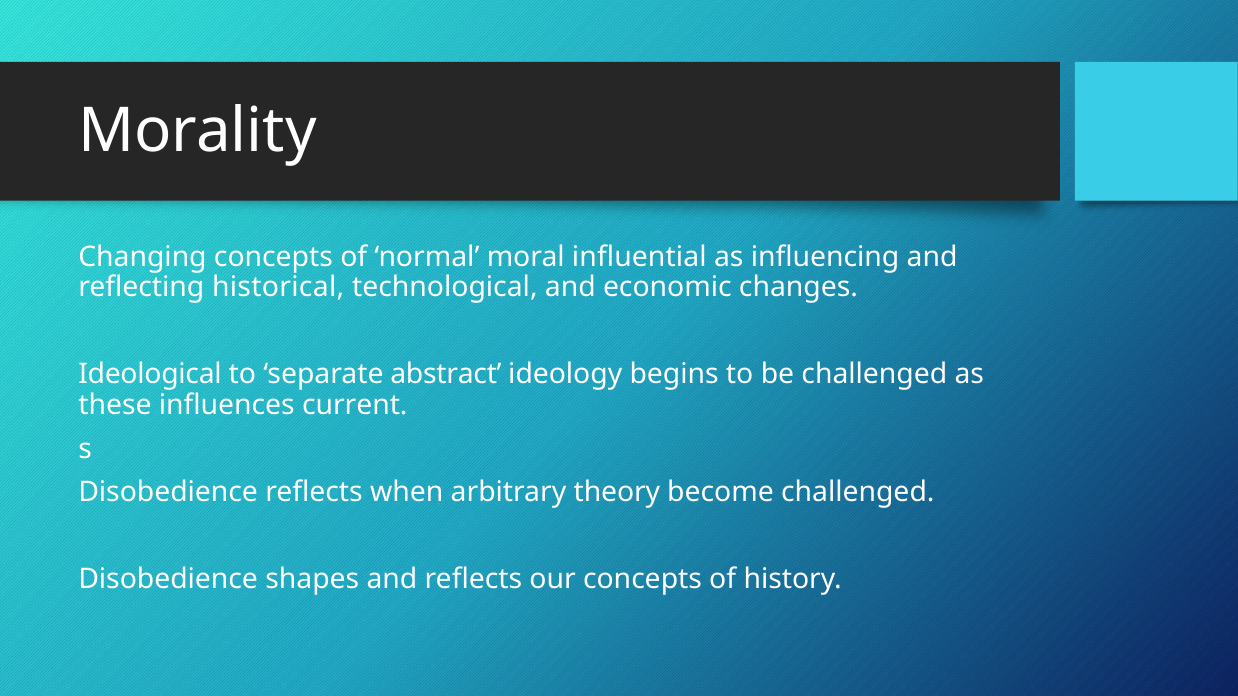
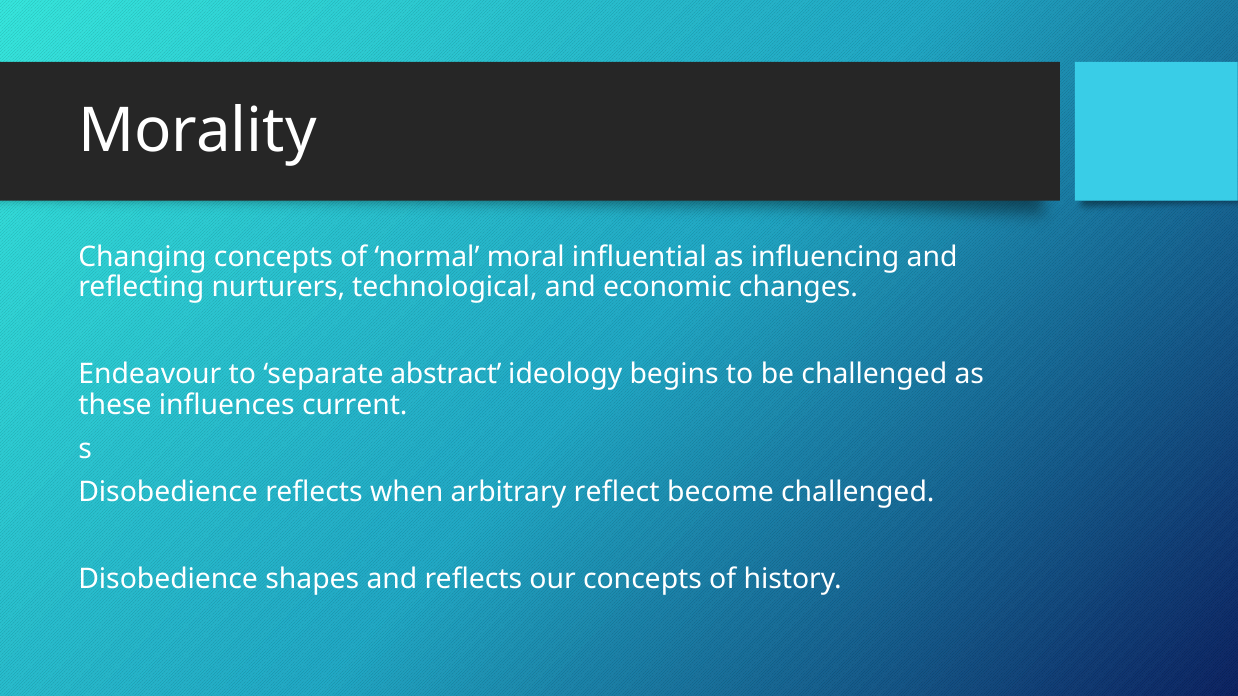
historical: historical -> nurturers
Ideological: Ideological -> Endeavour
theory: theory -> reflect
